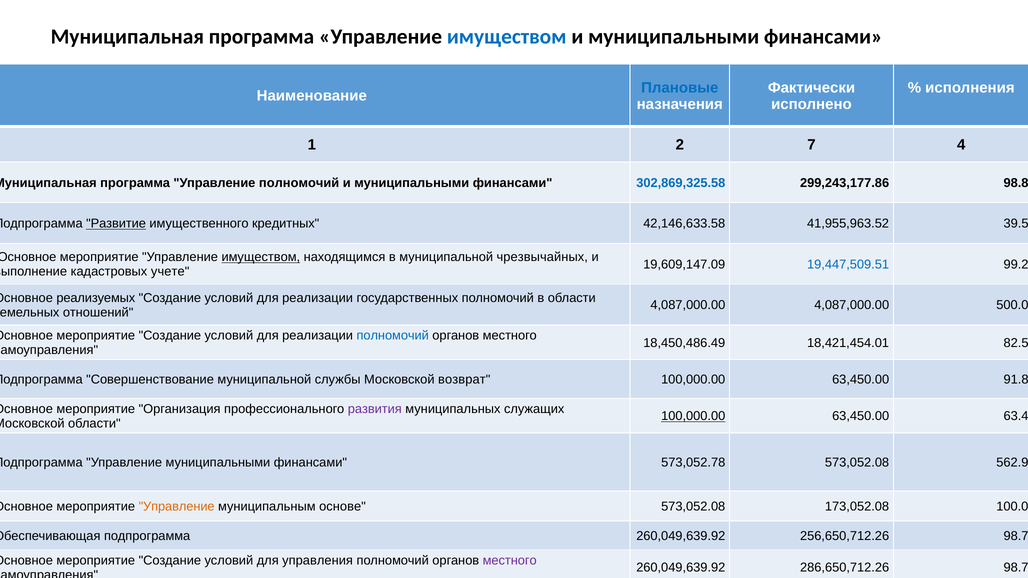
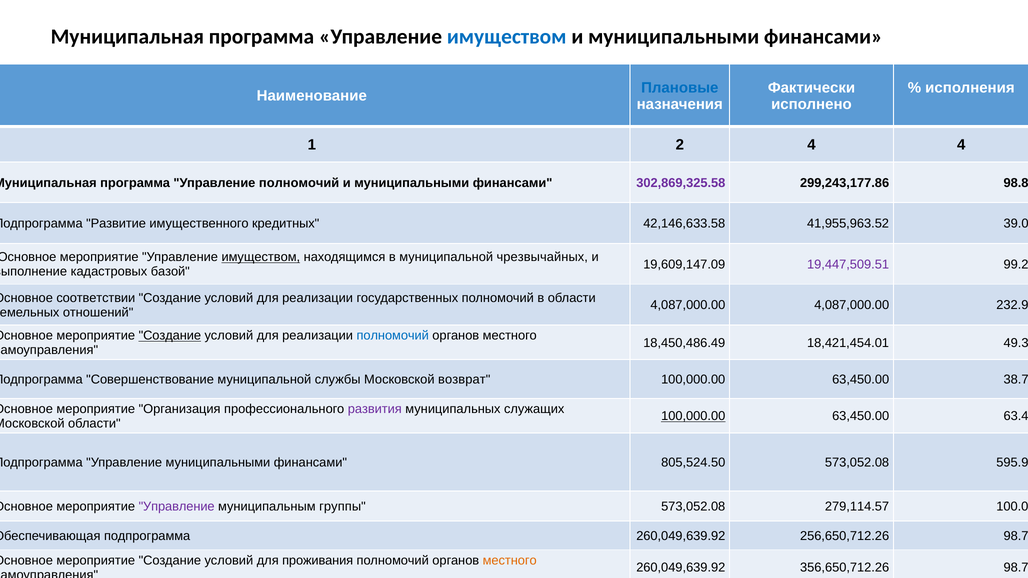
2 7: 7 -> 4
302,869,325.58 colour: blue -> purple
Развитие underline: present -> none
39.5: 39.5 -> 39.0
19,447,509.51 colour: blue -> purple
учете: учете -> базой
реализуемых: реализуемых -> соответствии
500.0: 500.0 -> 232.9
Создание at (170, 336) underline: none -> present
82.5: 82.5 -> 49.3
91.8: 91.8 -> 38.7
573,052.78: 573,052.78 -> 805,524.50
562.9: 562.9 -> 595.9
Управление at (177, 507) colour: orange -> purple
основе: основе -> группы
173,052.08: 173,052.08 -> 279,114.57
управления: управления -> проживания
местного at (510, 561) colour: purple -> orange
286,650,712.26: 286,650,712.26 -> 356,650,712.26
